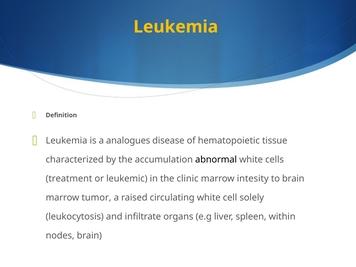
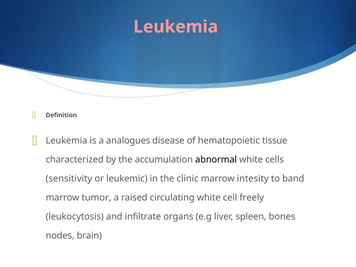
Leukemia at (176, 27) colour: yellow -> pink
treatment: treatment -> sensitivity
to brain: brain -> band
solely: solely -> freely
within: within -> bones
